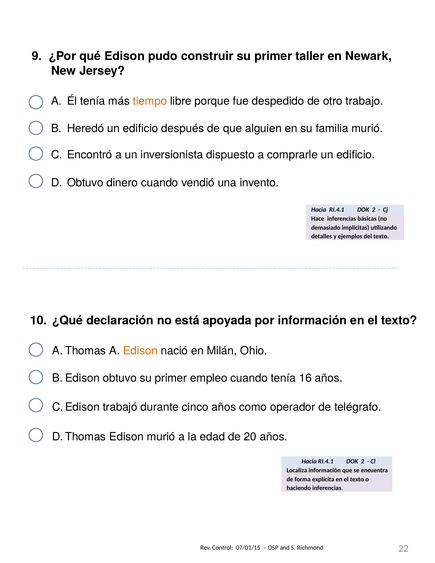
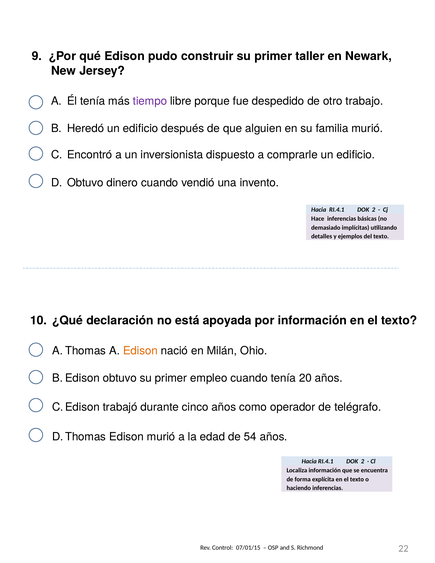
tiempo colour: orange -> purple
16: 16 -> 20
20: 20 -> 54
